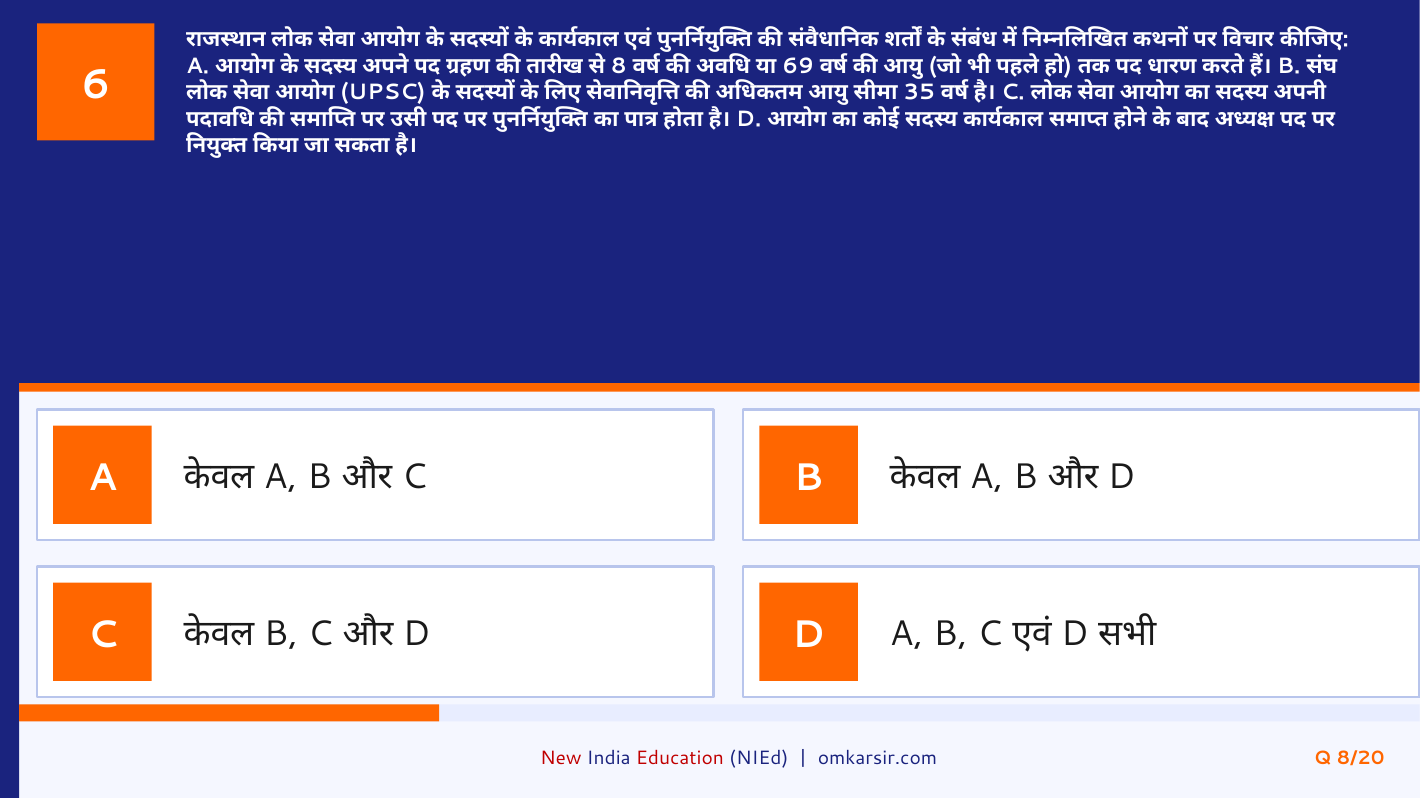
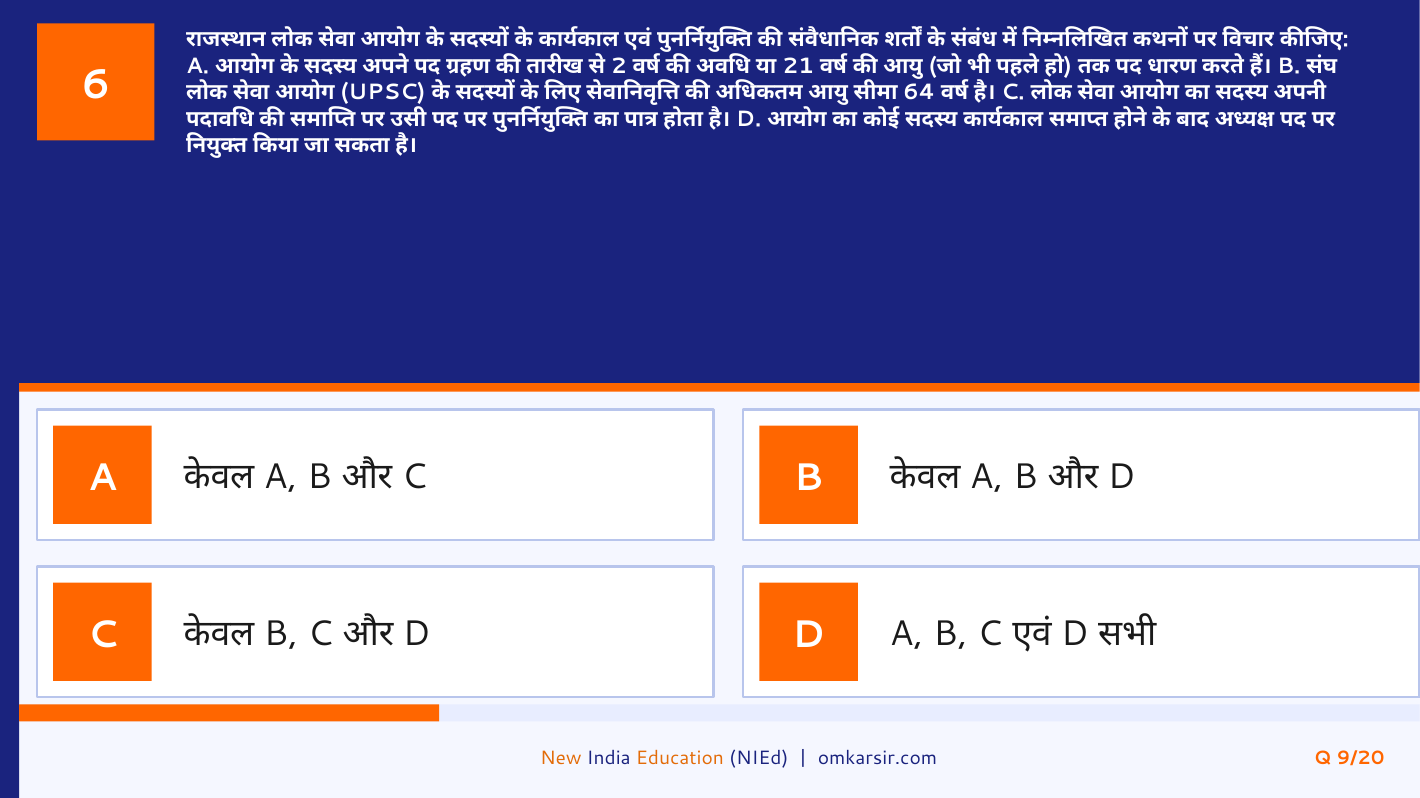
8: 8 -> 2
69: 69 -> 21
35: 35 -> 64
New colour: red -> orange
Education colour: red -> orange
8/20: 8/20 -> 9/20
